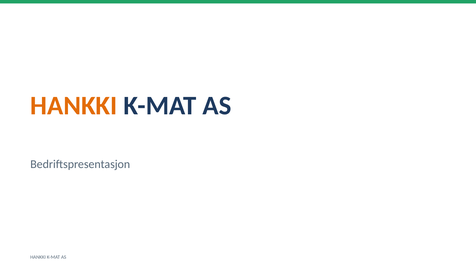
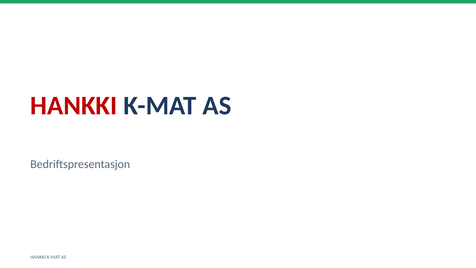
HANKKI at (74, 106) colour: orange -> red
